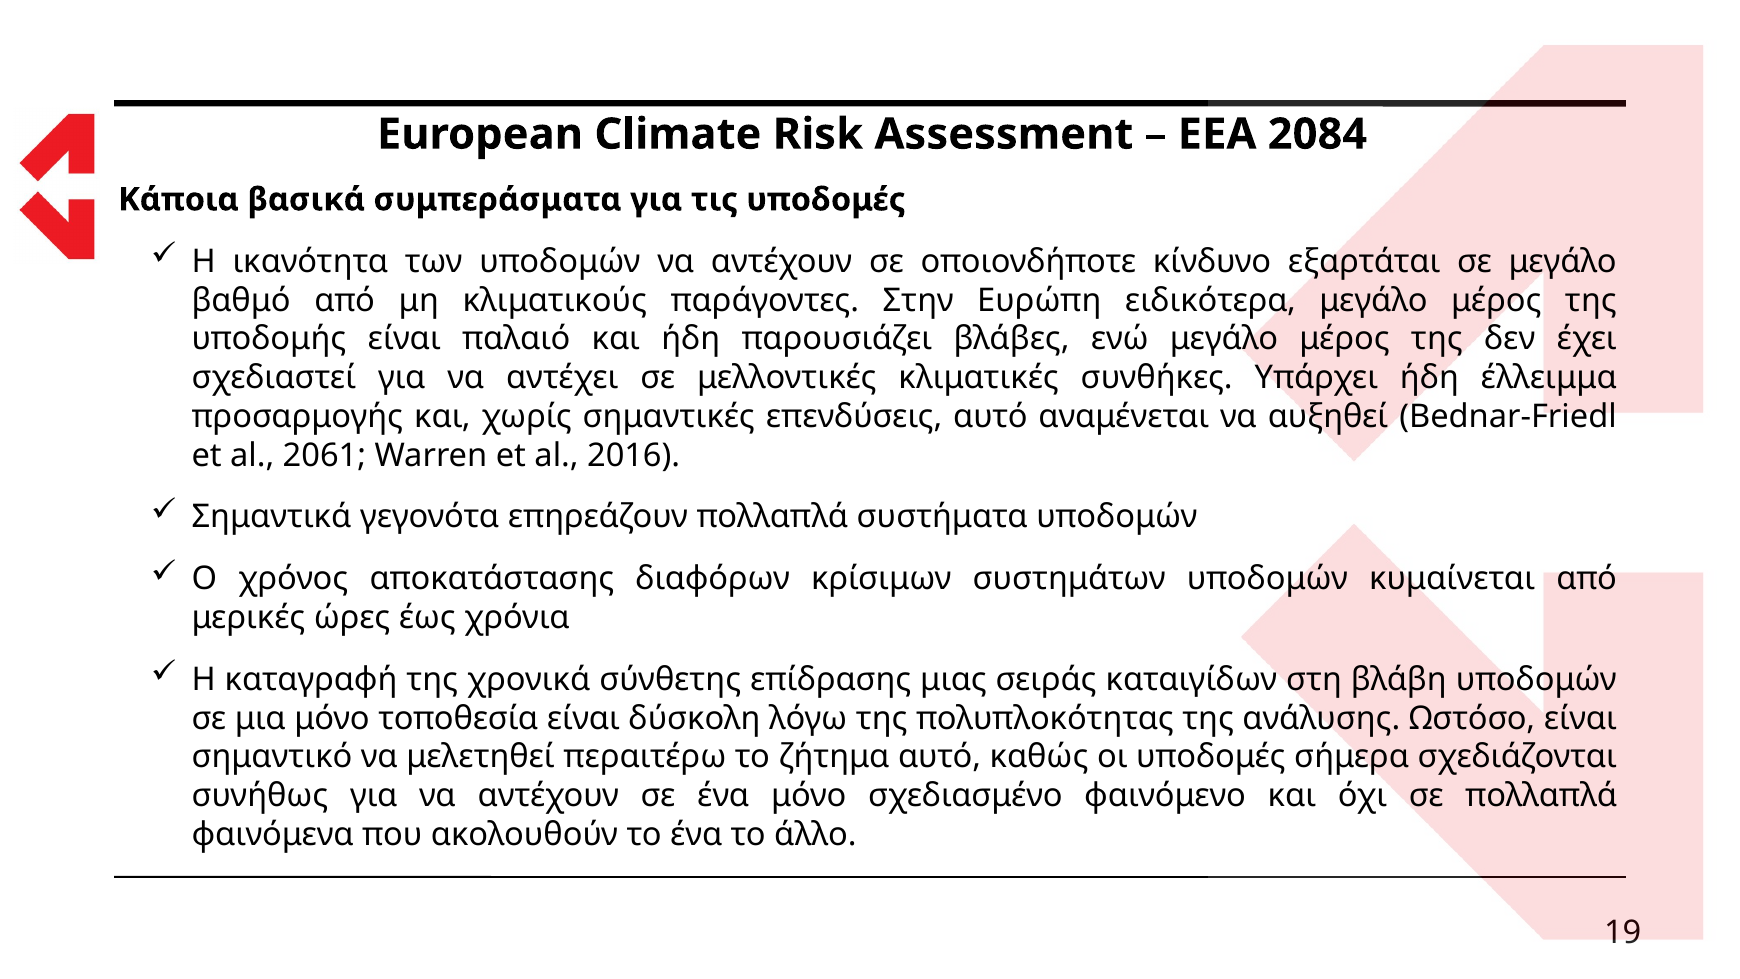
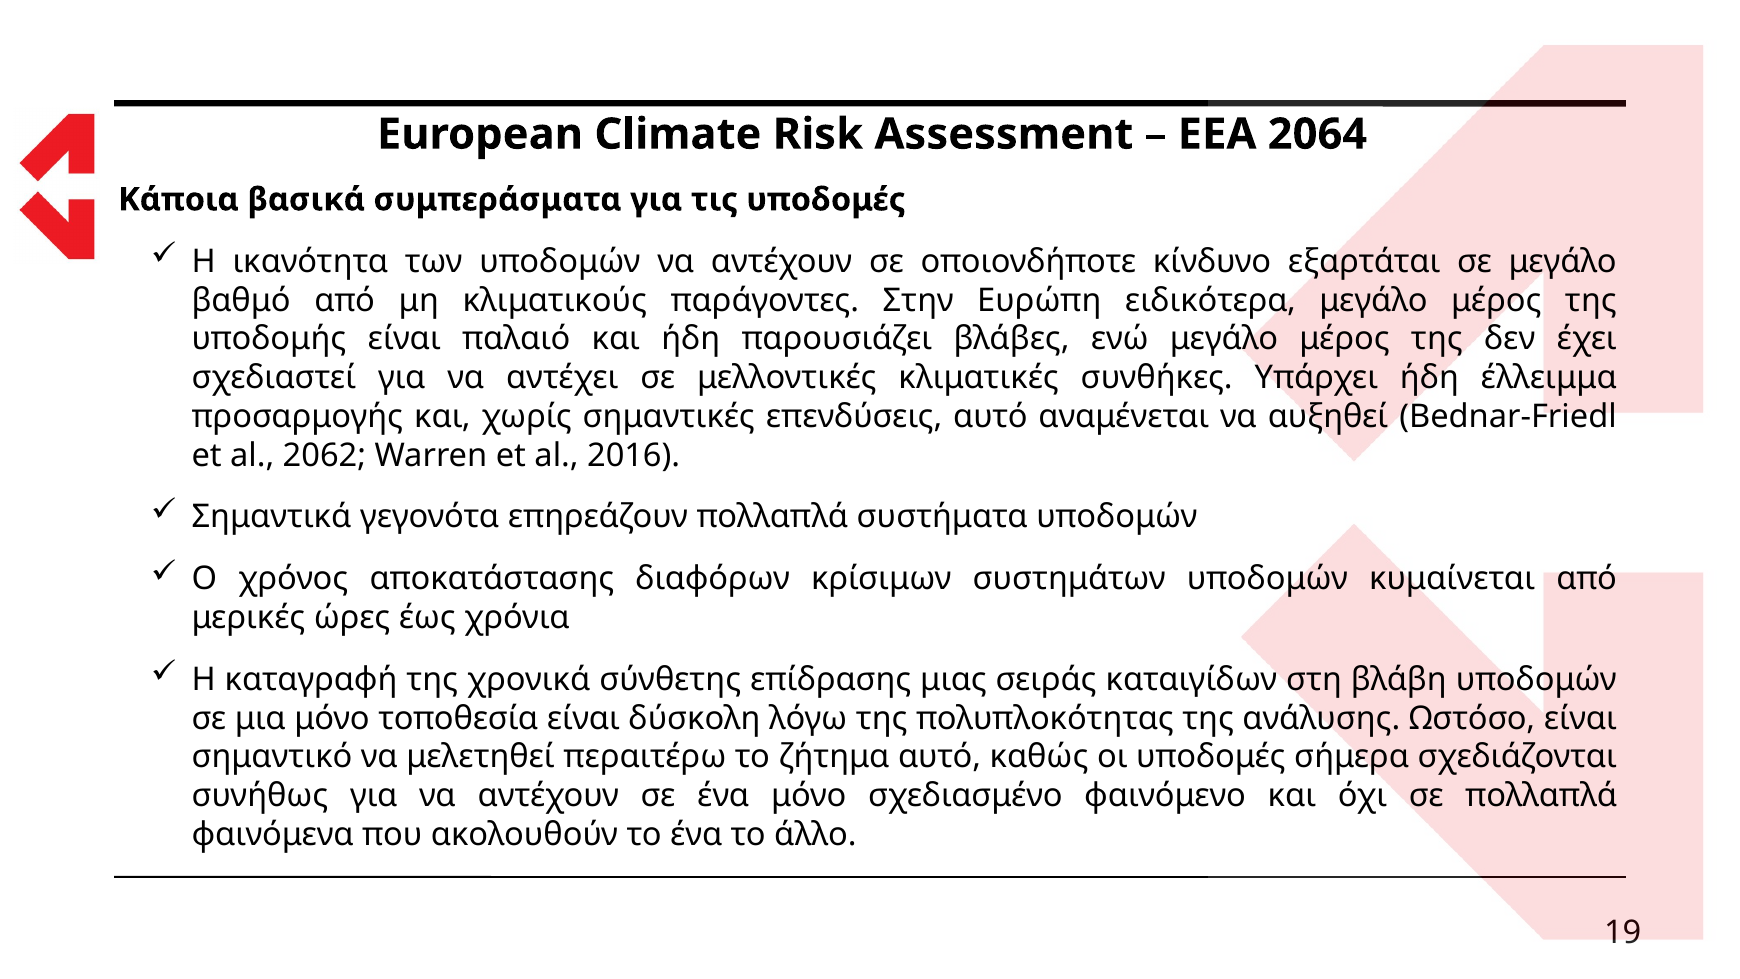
2084: 2084 -> 2064
2061: 2061 -> 2062
